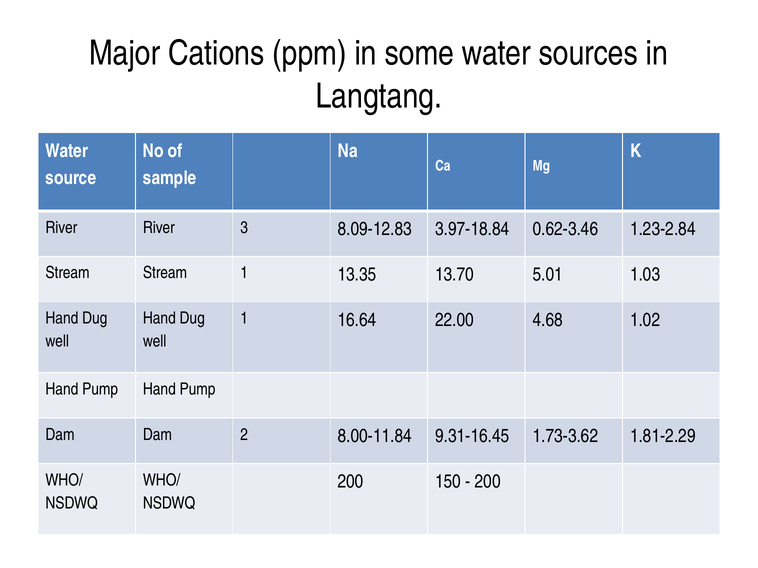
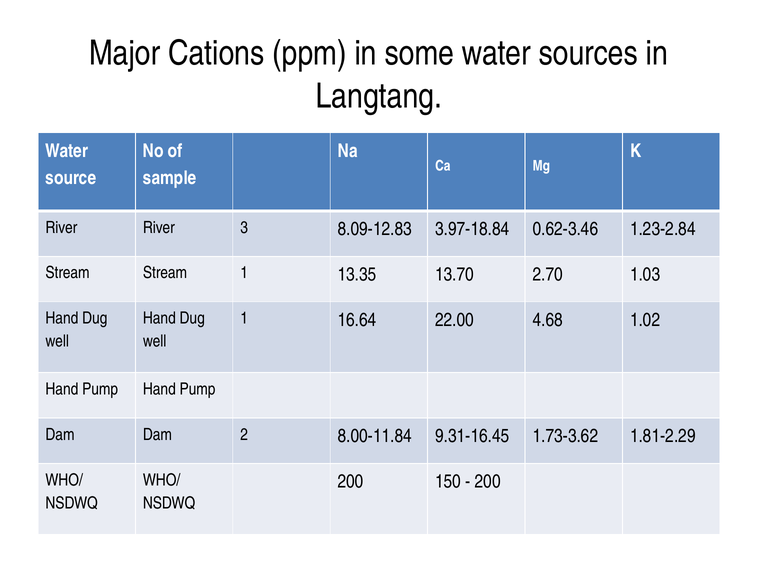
5.01: 5.01 -> 2.70
